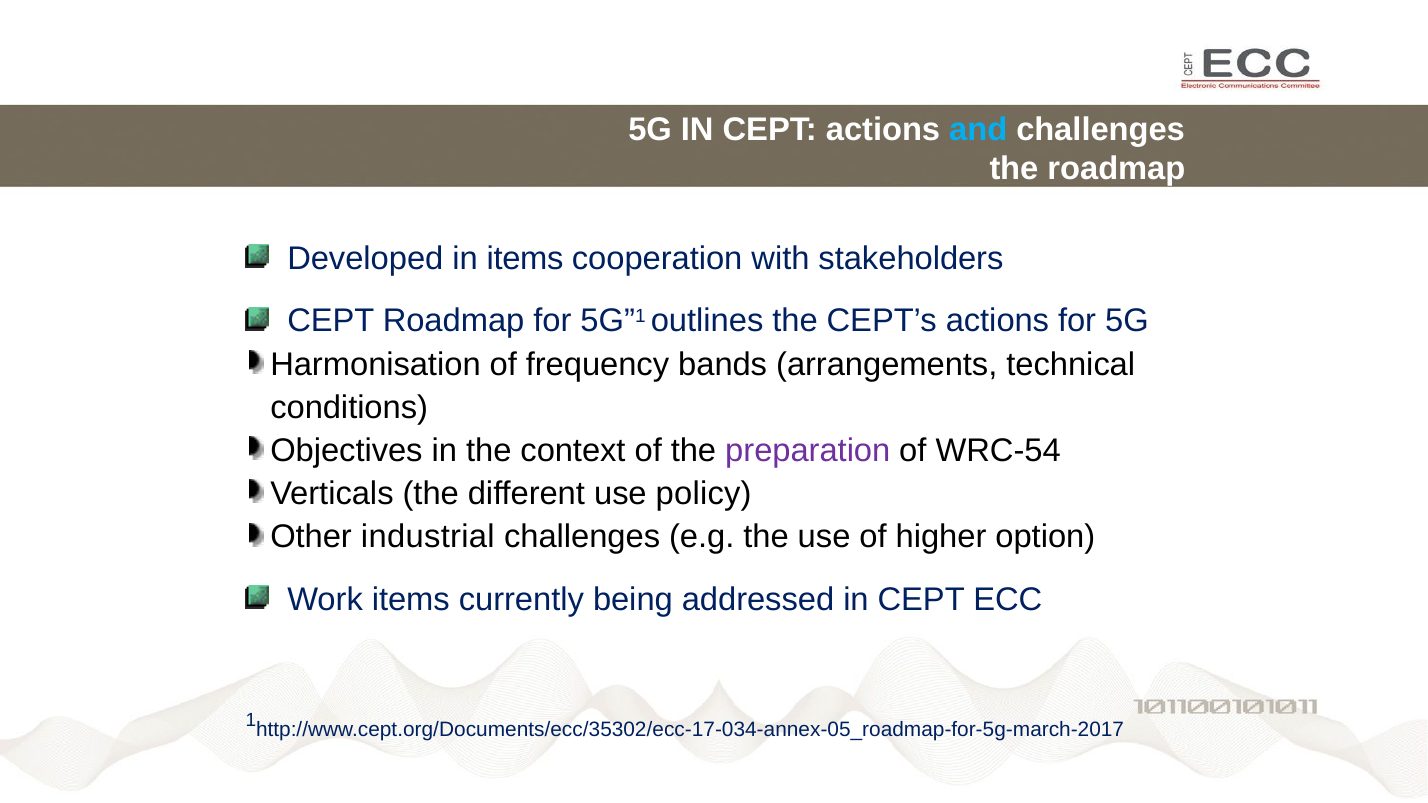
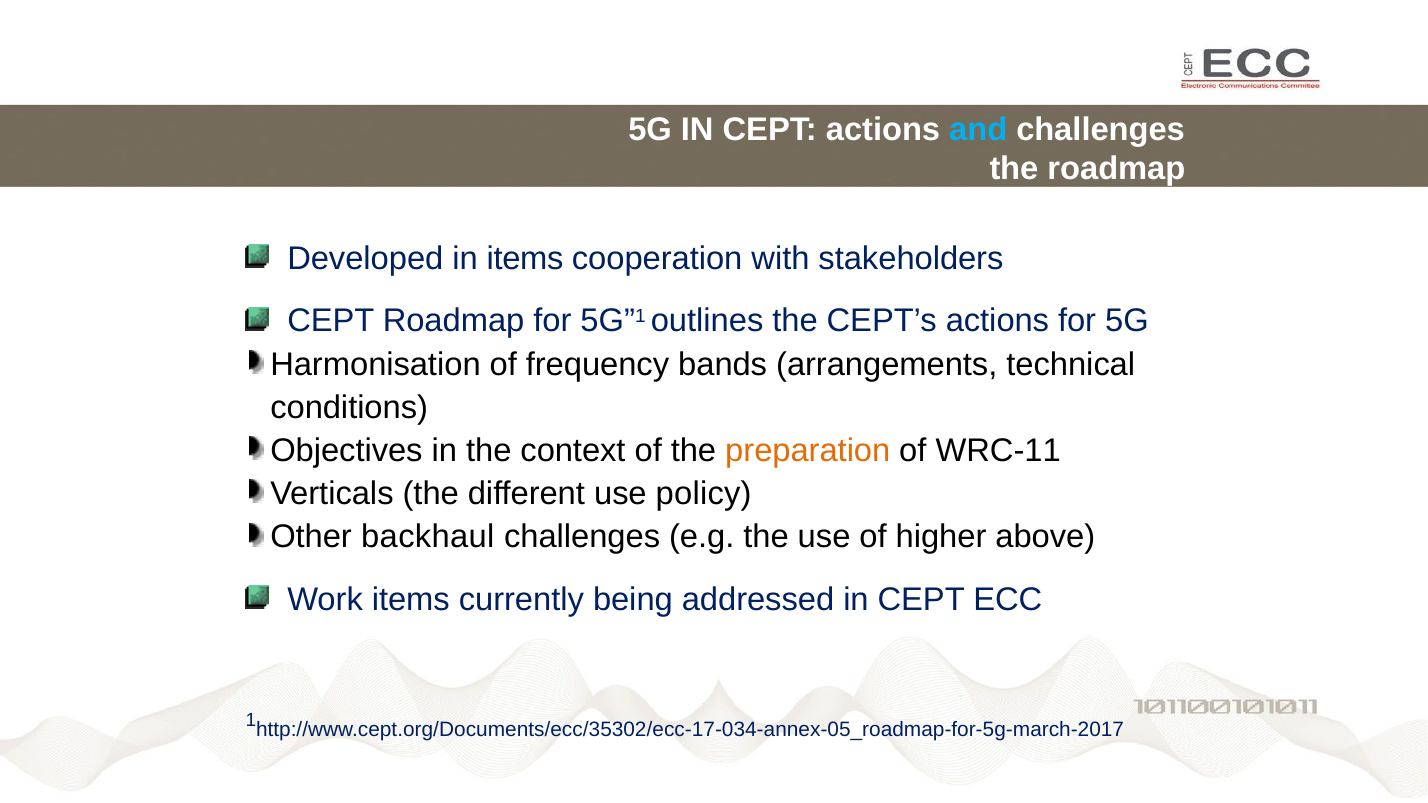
preparation colour: purple -> orange
WRC-54: WRC-54 -> WRC-11
industrial: industrial -> backhaul
option: option -> above
